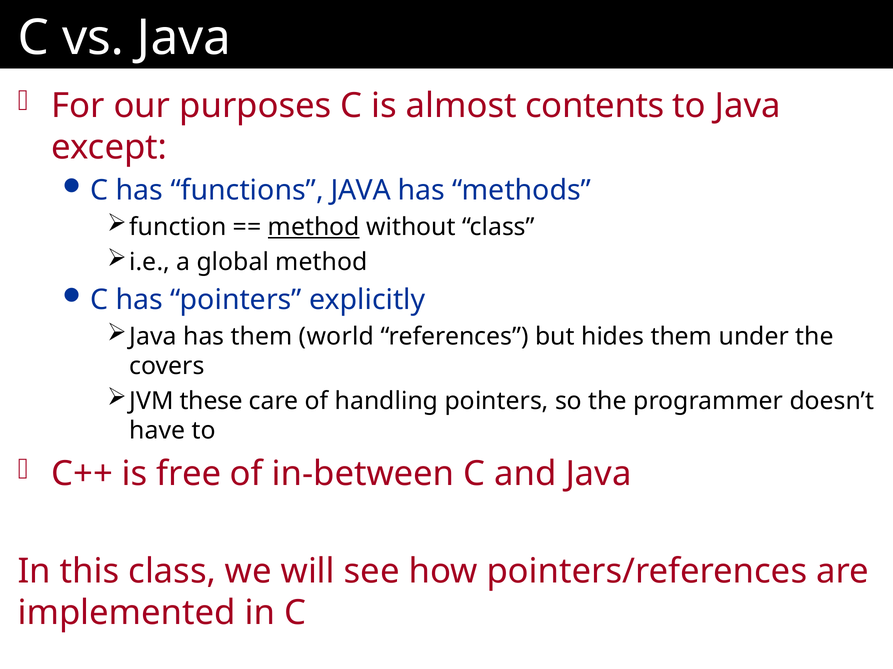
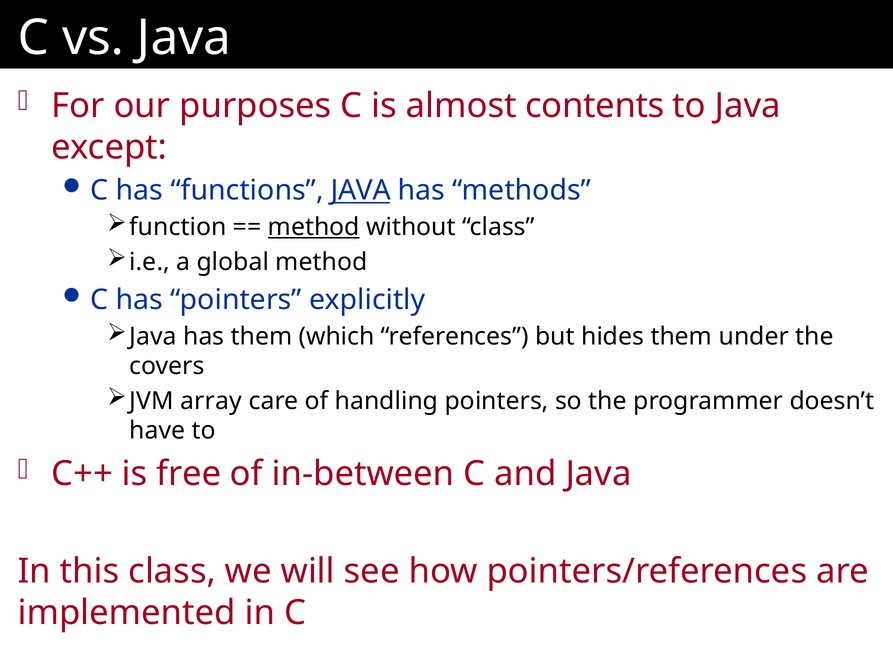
JAVA at (361, 191) underline: none -> present
world: world -> which
these: these -> array
